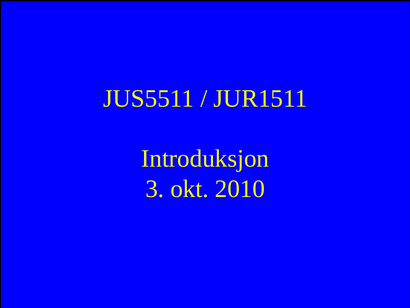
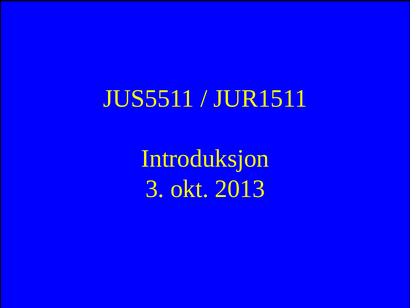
2010: 2010 -> 2013
